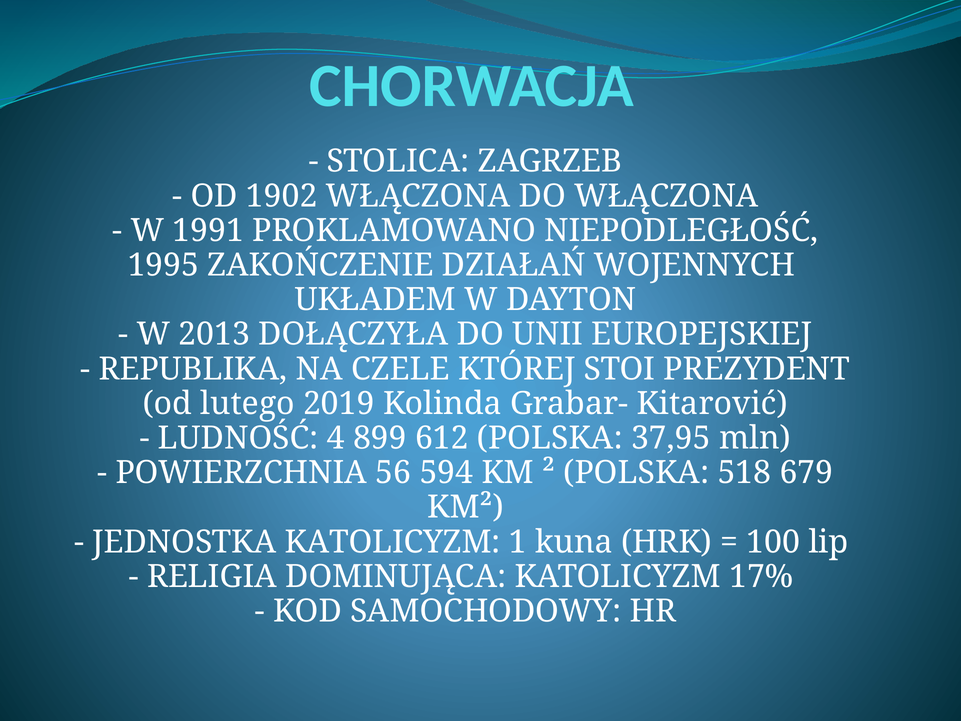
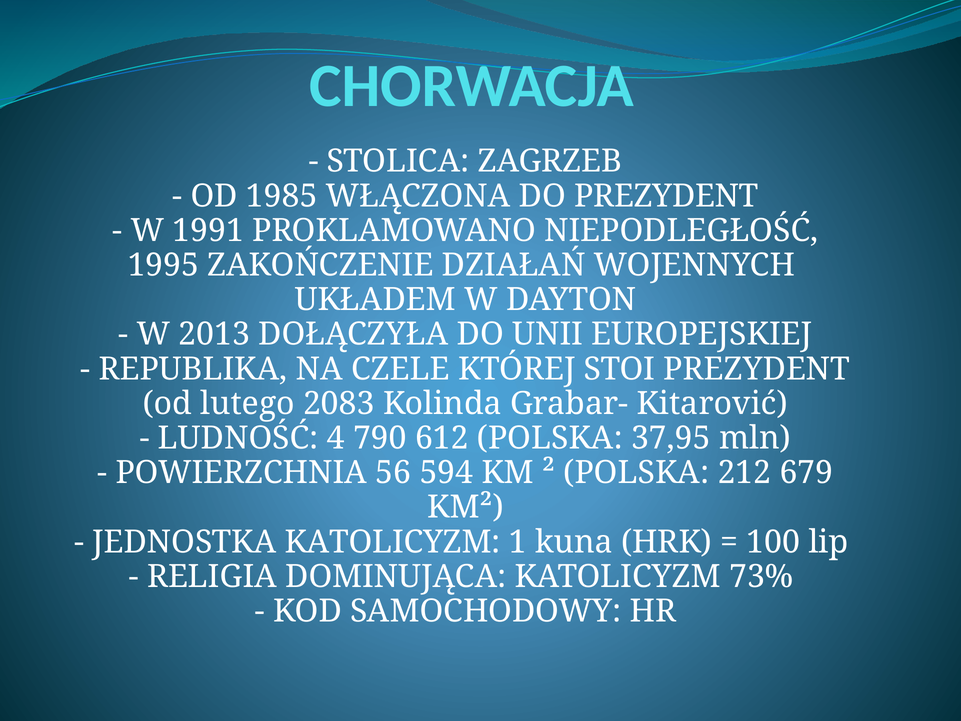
1902: 1902 -> 1985
DO WŁĄCZONA: WŁĄCZONA -> PREZYDENT
2019: 2019 -> 2083
899: 899 -> 790
518: 518 -> 212
17%: 17% -> 73%
